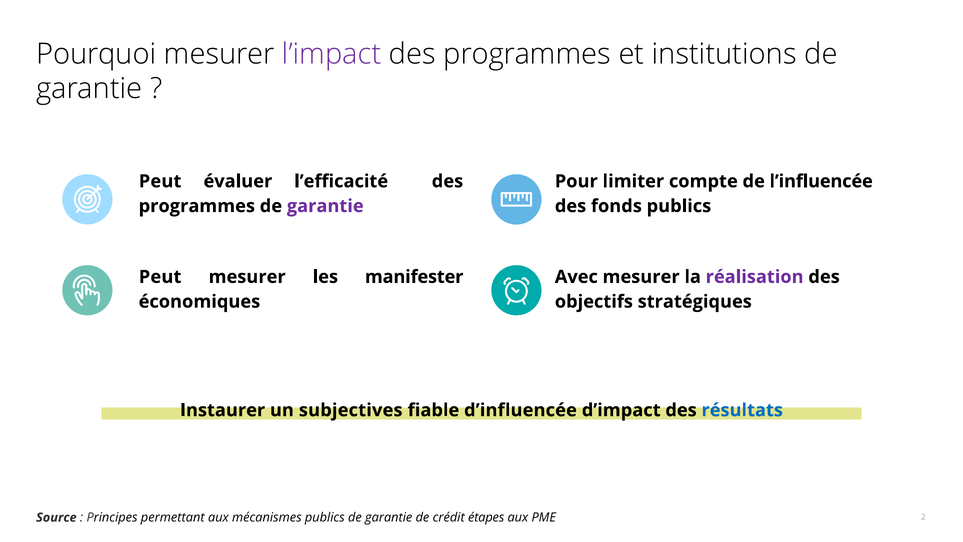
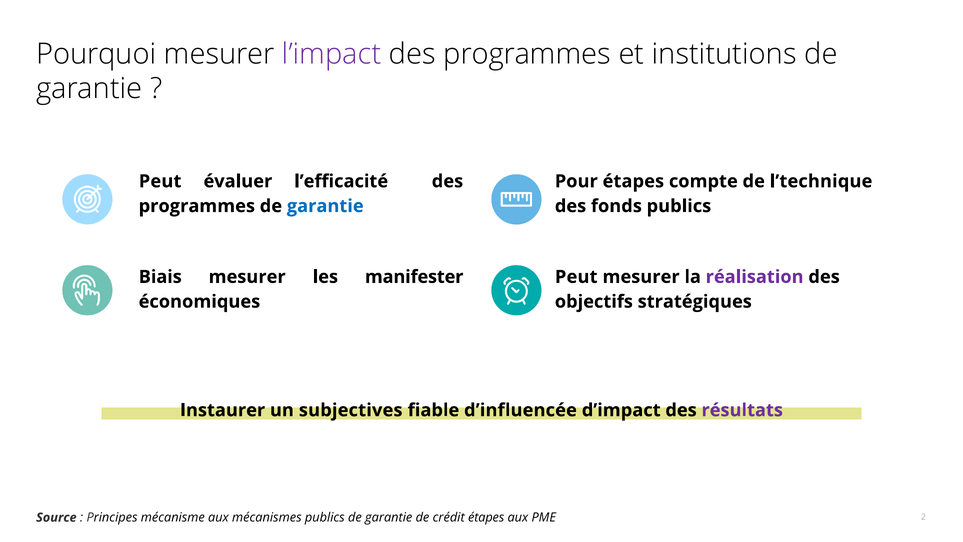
Pour limiter: limiter -> étapes
l’influencée: l’influencée -> l’technique
garantie at (325, 206) colour: purple -> blue
Peut at (160, 277): Peut -> Biais
Avec at (576, 277): Avec -> Peut
résultats colour: blue -> purple
permettant: permettant -> mécanisme
